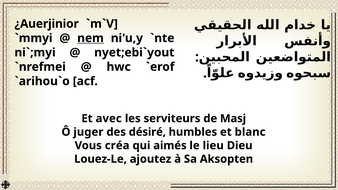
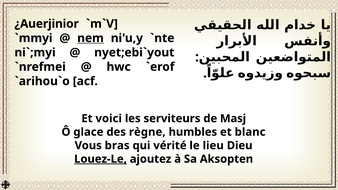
avec: avec -> voici
juger: juger -> glace
désiré: désiré -> règne
créa: créa -> bras
aimés: aimés -> vérité
Louez-Le underline: none -> present
